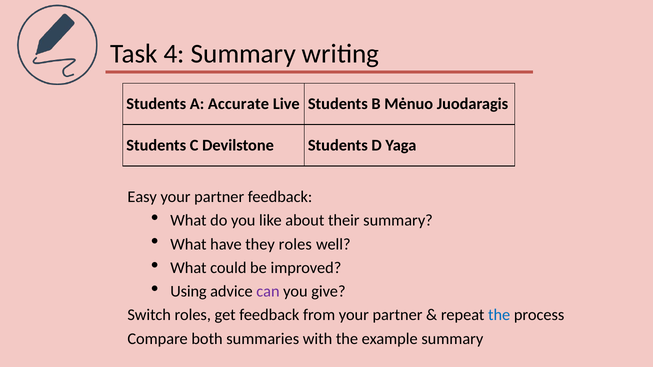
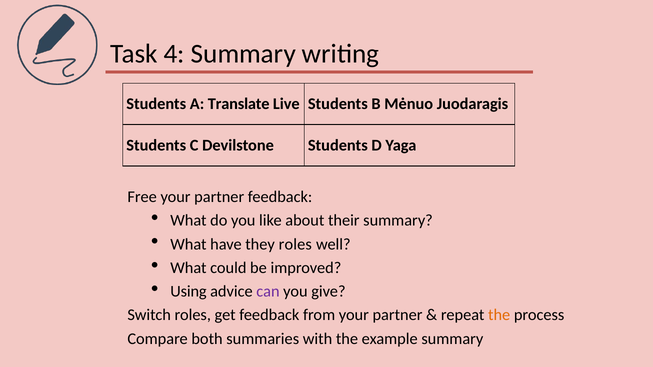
Accurate: Accurate -> Translate
Easy: Easy -> Free
the at (499, 315) colour: blue -> orange
